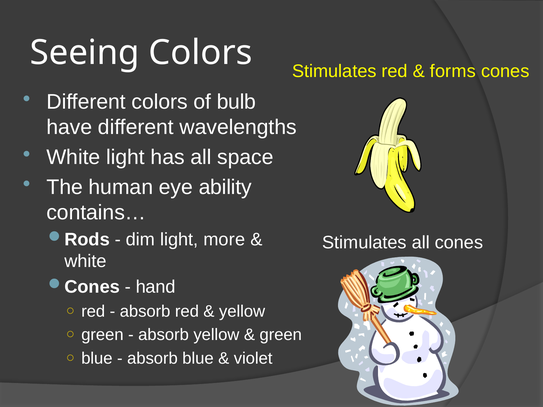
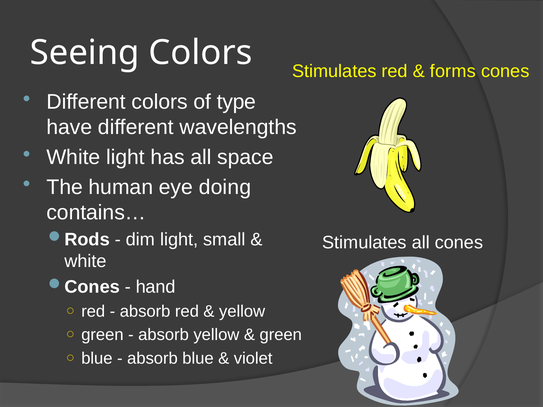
bulb: bulb -> type
ability: ability -> doing
more: more -> small
